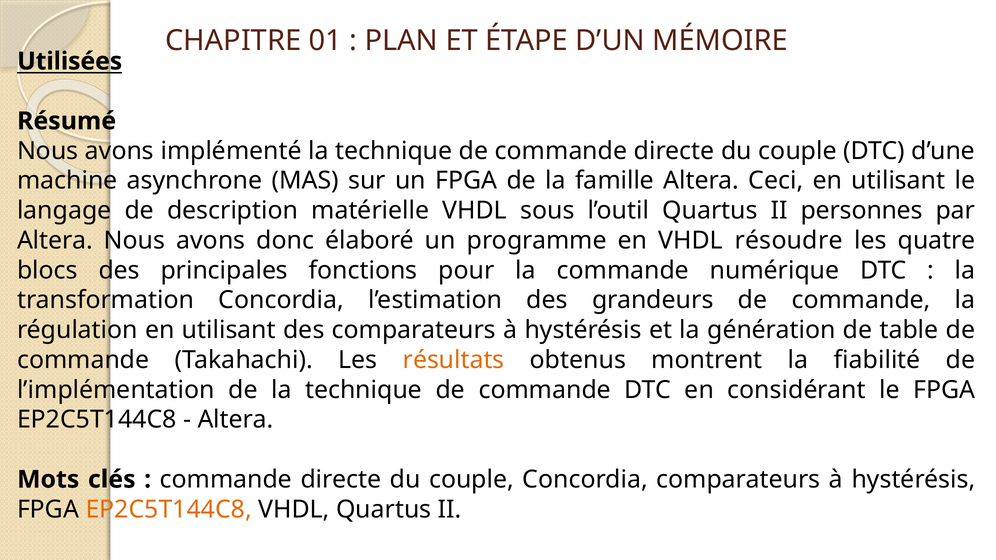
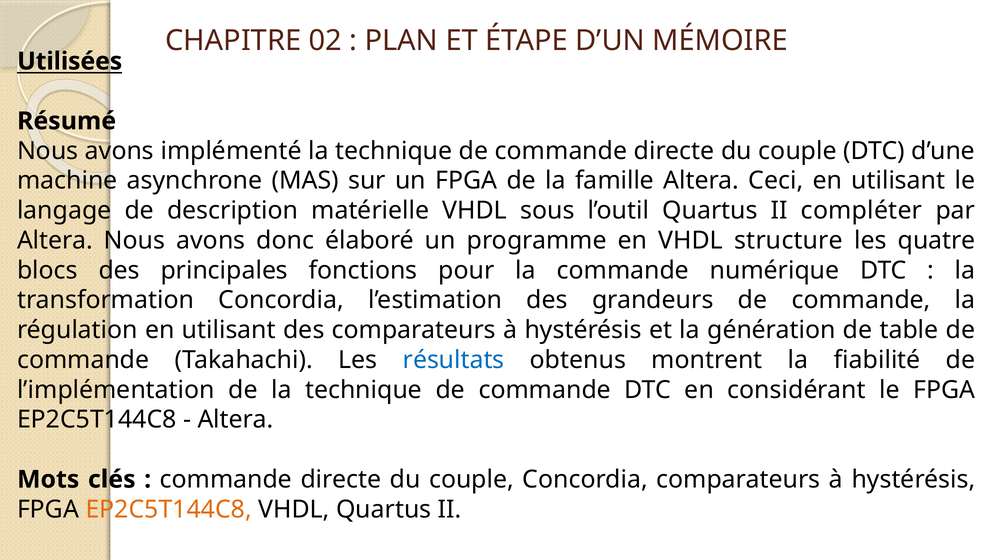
01: 01 -> 02
personnes: personnes -> compléter
résoudre: résoudre -> structure
résultats colour: orange -> blue
